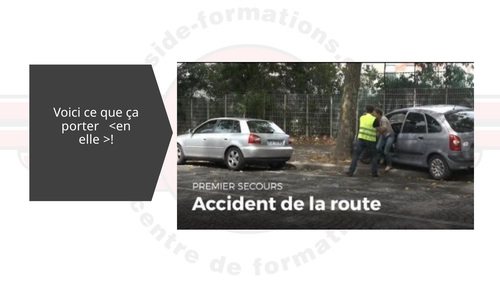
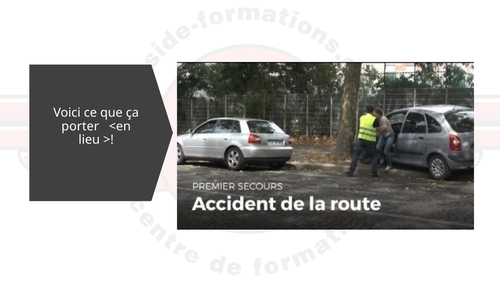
elle: elle -> lieu
